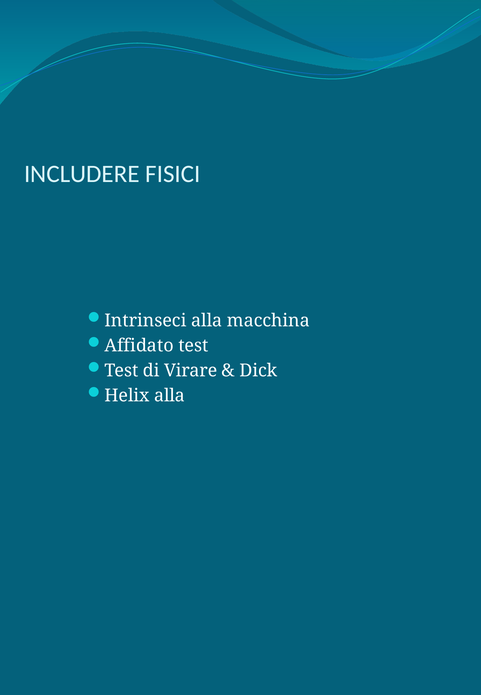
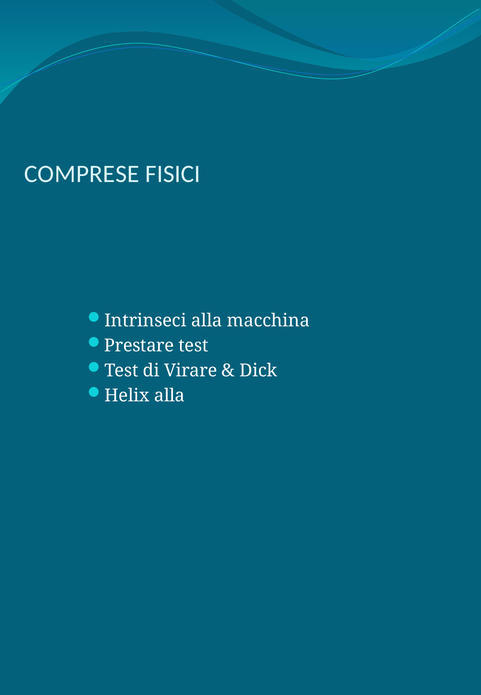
INCLUDERE: INCLUDERE -> COMPRESE
Affidato: Affidato -> Prestare
